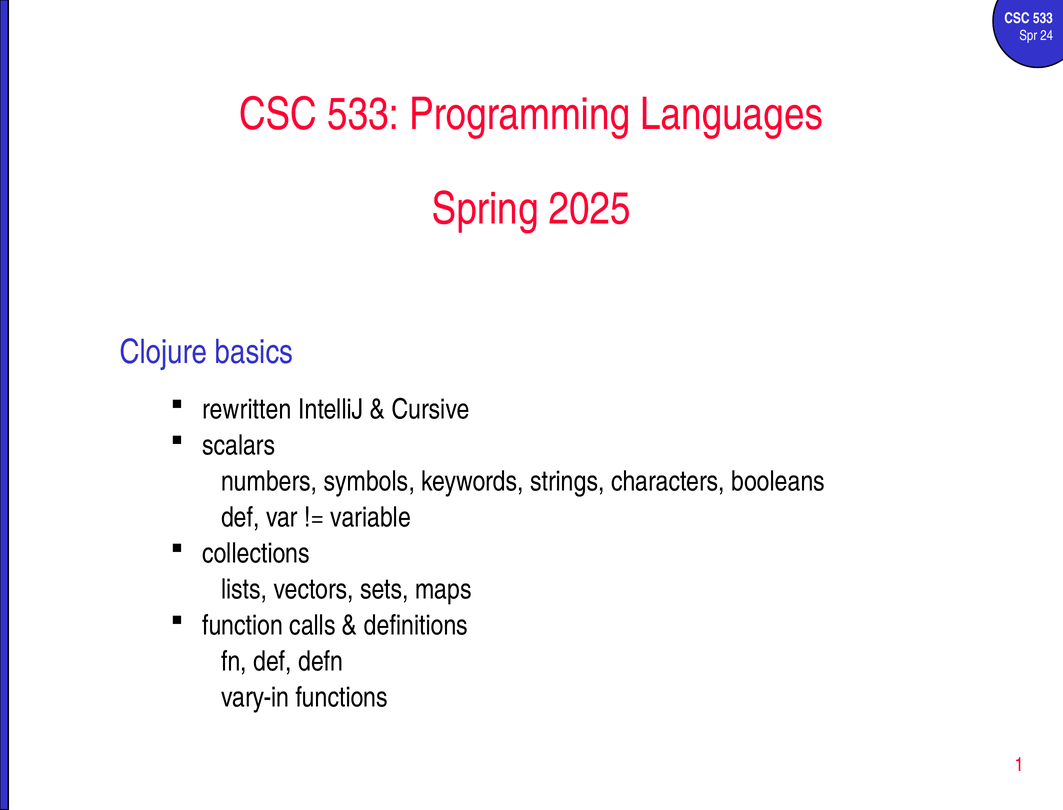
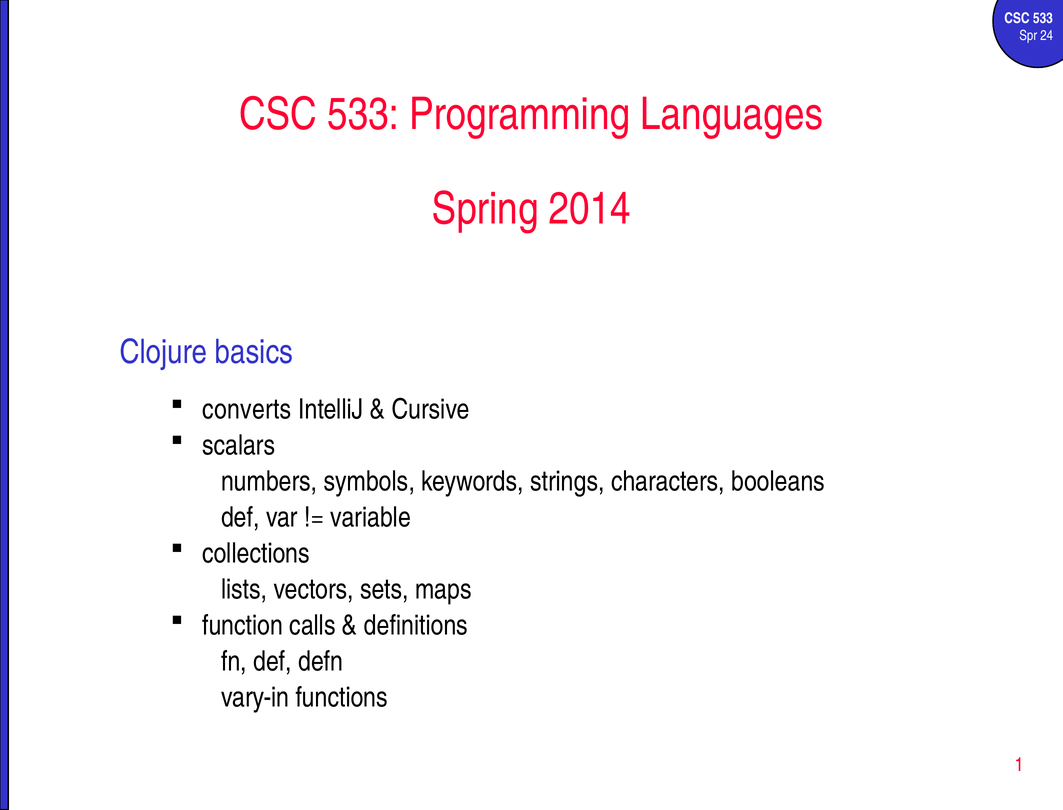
2025: 2025 -> 2014
rewritten: rewritten -> converts
